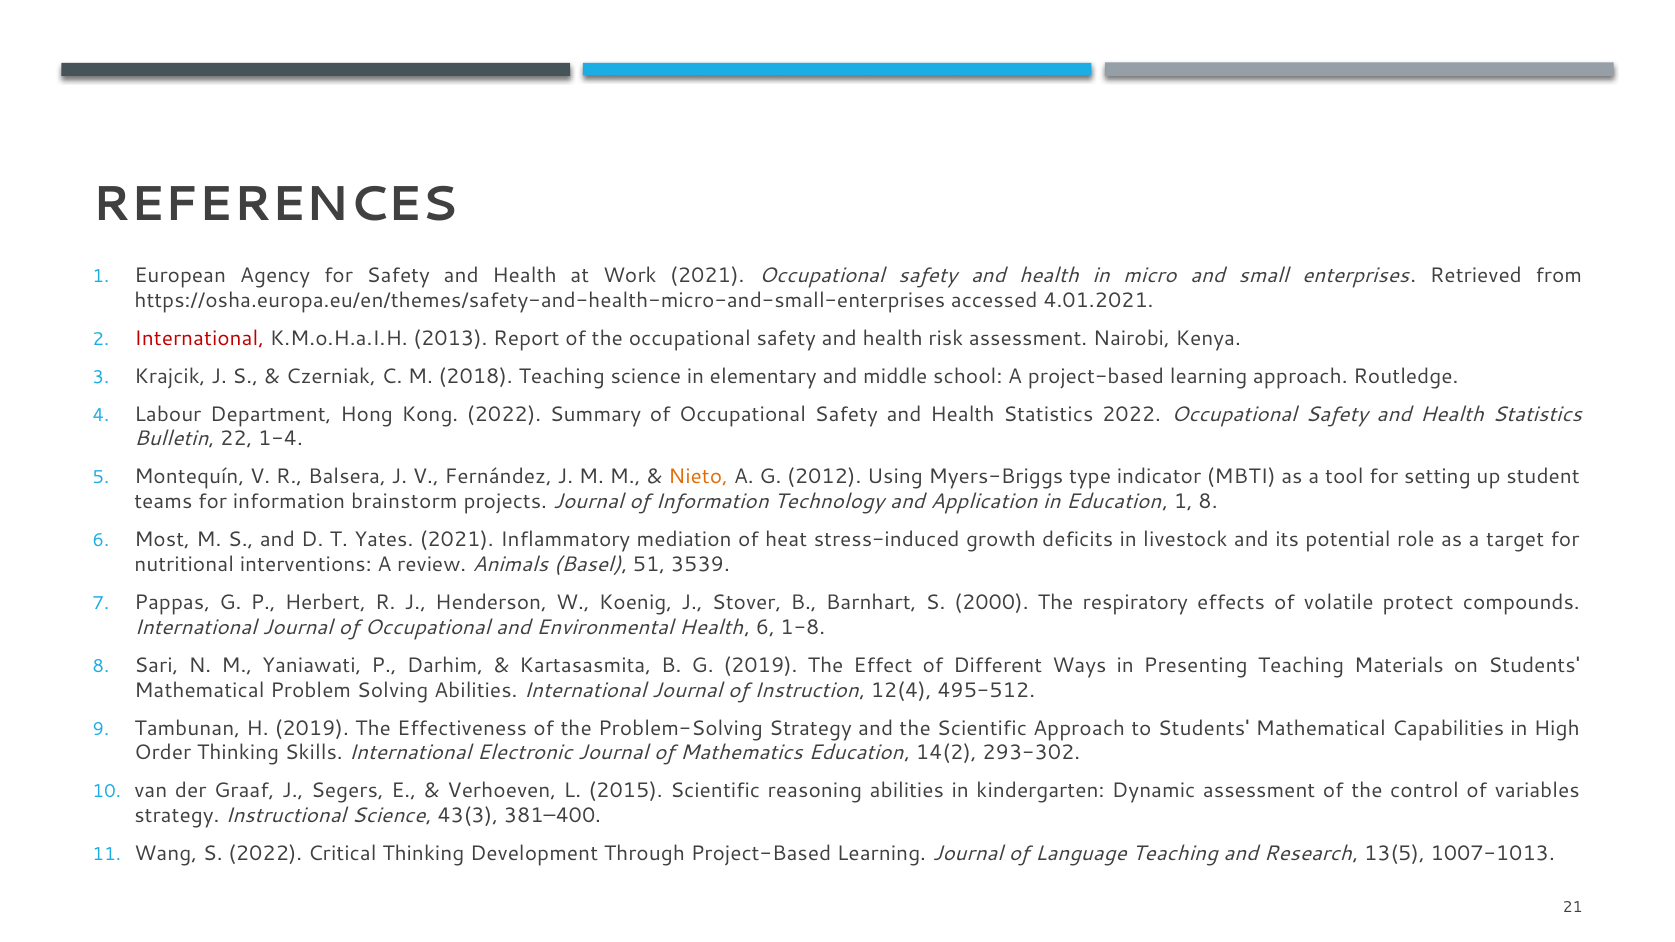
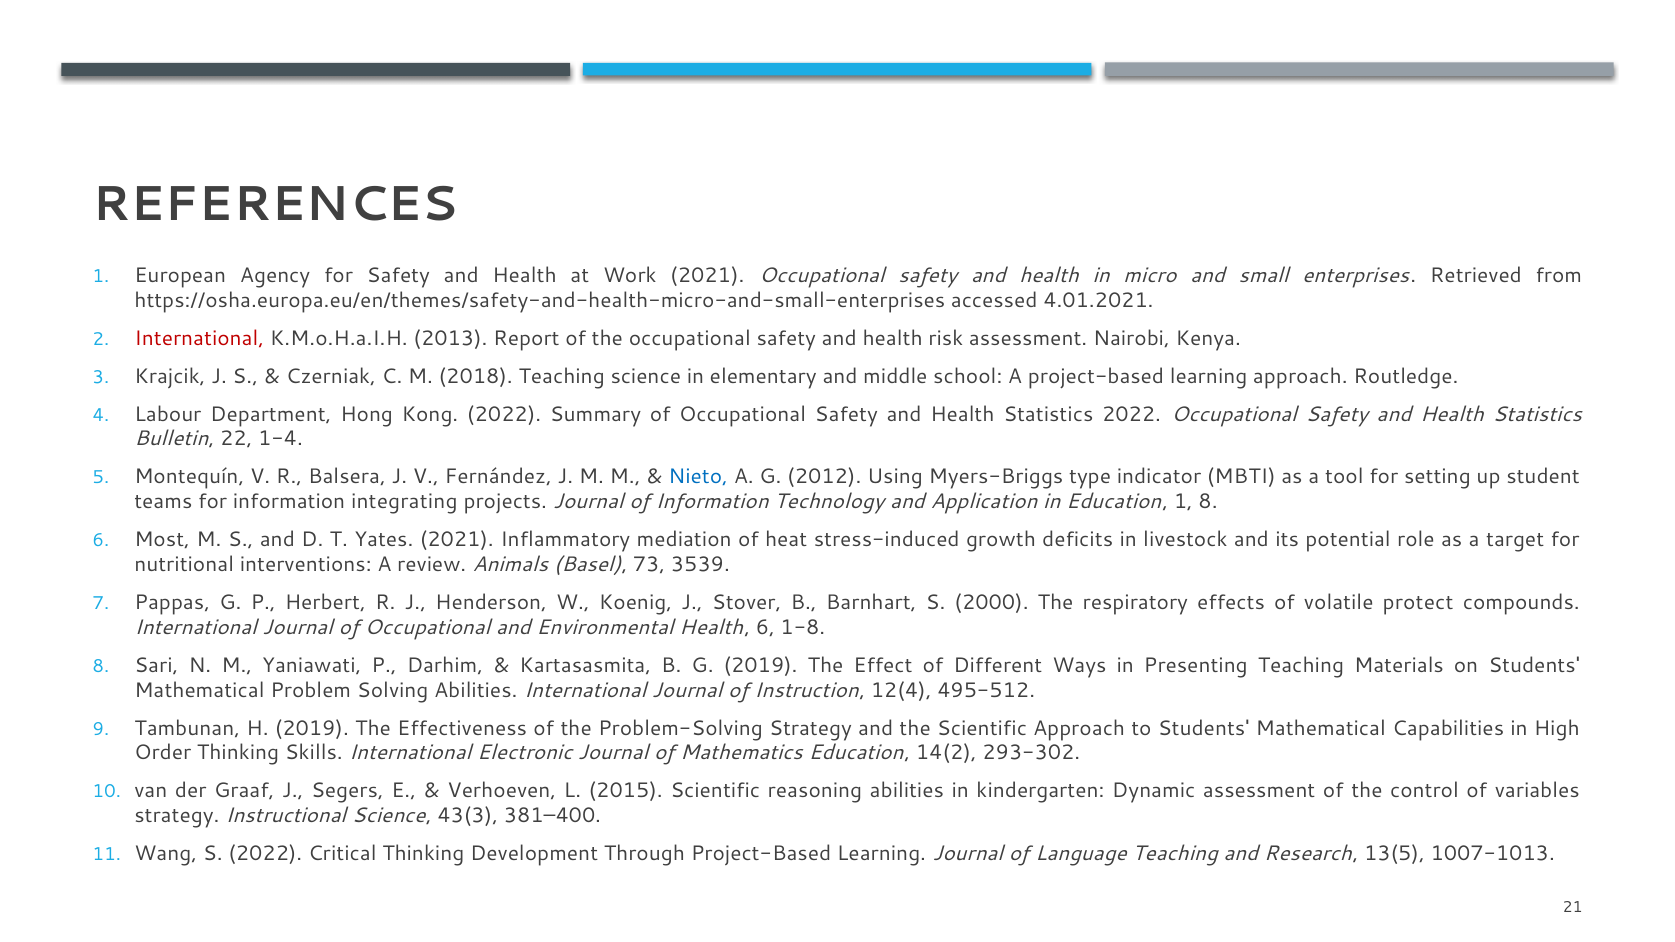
Nieto colour: orange -> blue
brainstorm: brainstorm -> integrating
51: 51 -> 73
